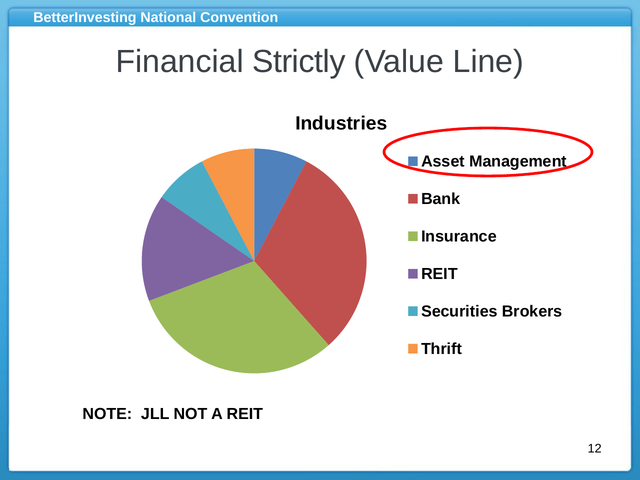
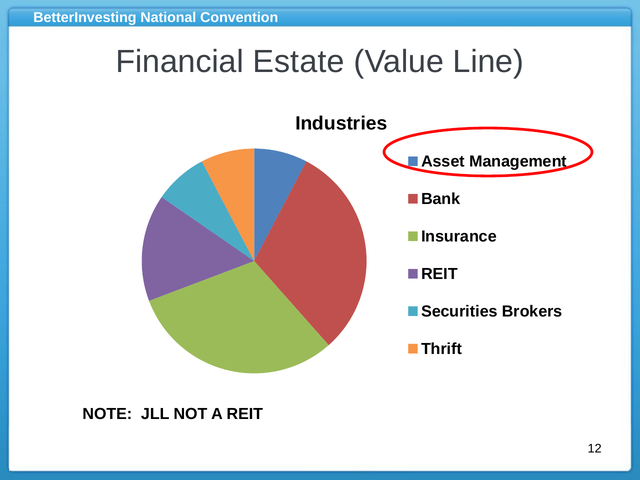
Strictly: Strictly -> Estate
